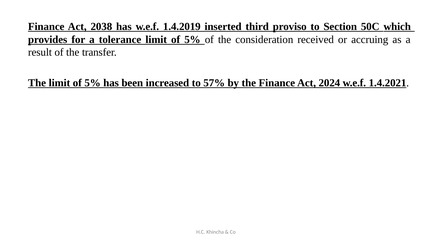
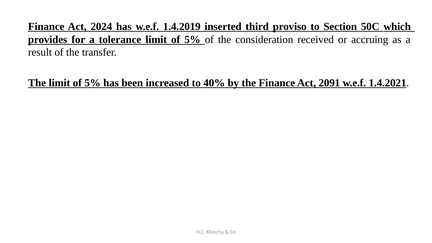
2038: 2038 -> 2024
57%: 57% -> 40%
2024: 2024 -> 2091
